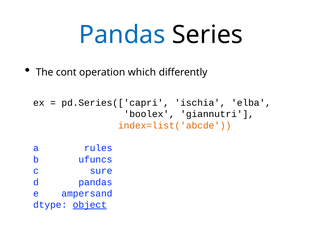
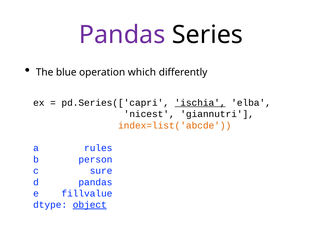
Pandas at (122, 35) colour: blue -> purple
cont: cont -> blue
ischia underline: none -> present
boolex: boolex -> nicest
ufuncs: ufuncs -> person
ampersand: ampersand -> fillvalue
